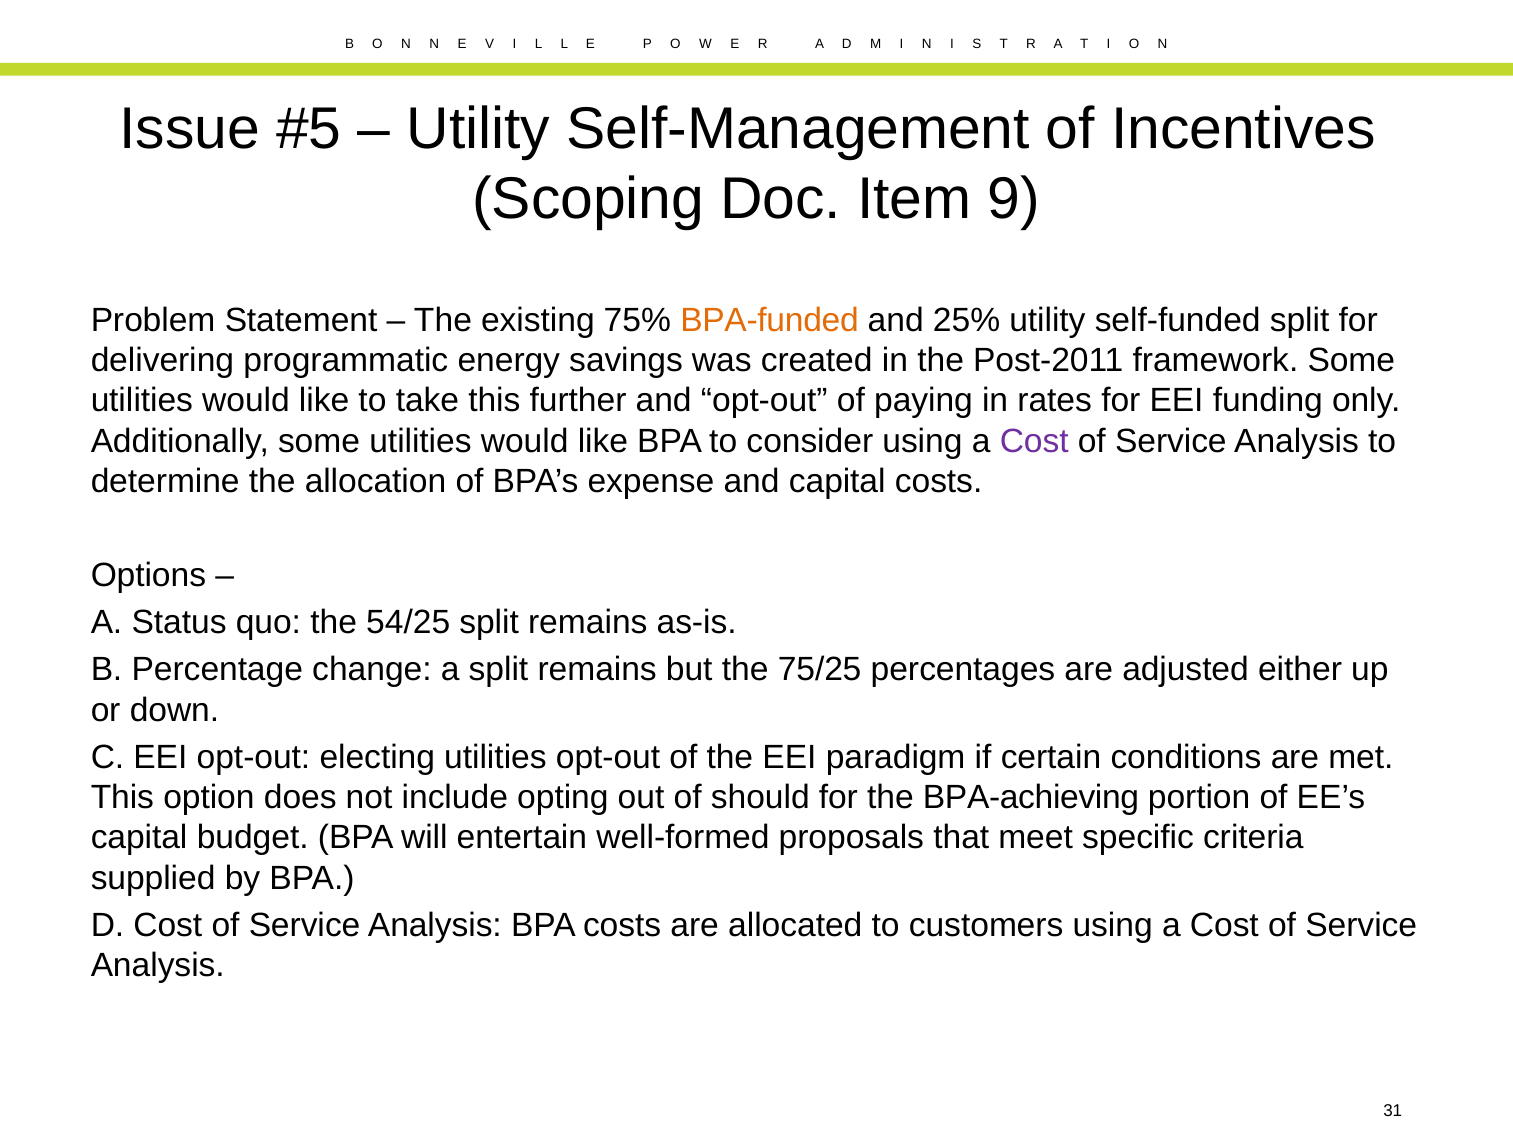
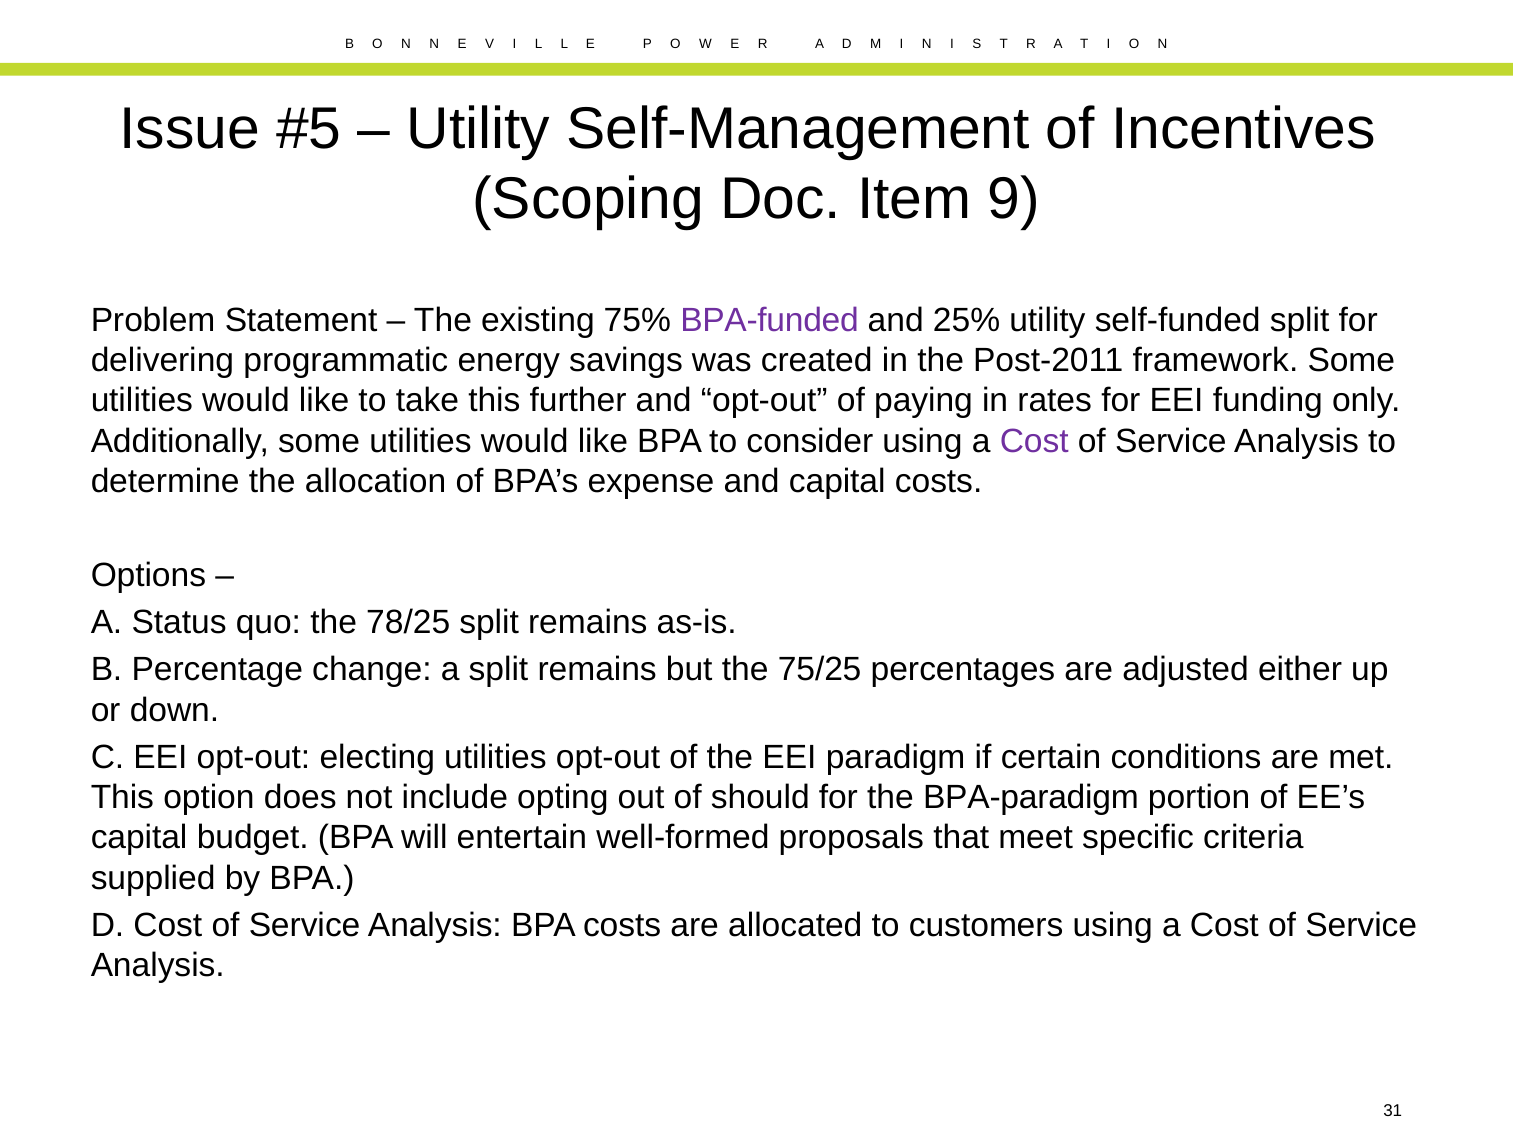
BPA-funded colour: orange -> purple
54/25: 54/25 -> 78/25
BPA-achieving: BPA-achieving -> BPA-paradigm
